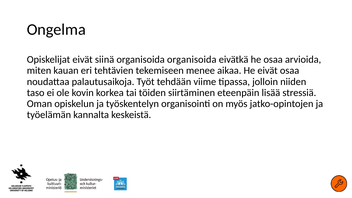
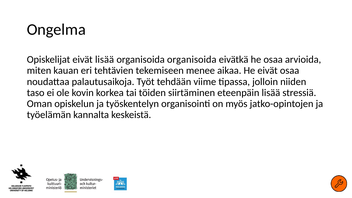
eivät siinä: siinä -> lisää
